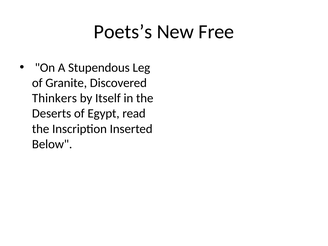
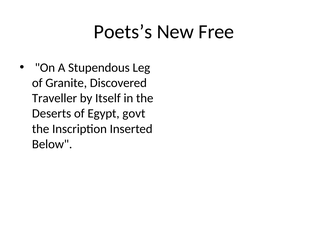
Thinkers: Thinkers -> Traveller
read: read -> govt
